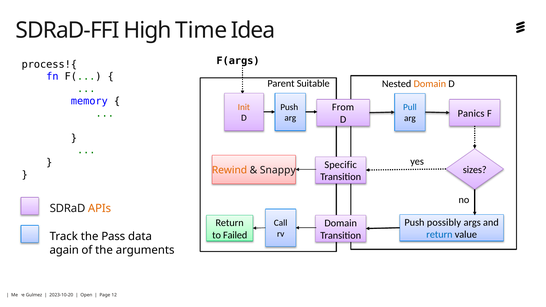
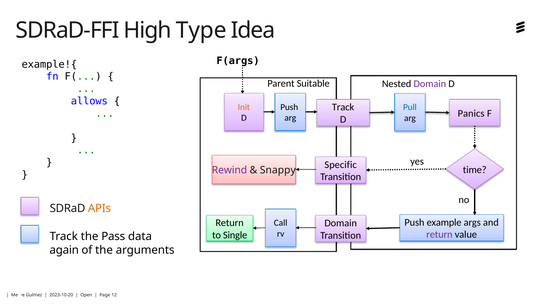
Time: Time -> Type
process!{: process!{ -> example!{
Domain at (430, 84) colour: orange -> purple
memory: memory -> allows
From at (343, 107): From -> Track
sizes: sizes -> time
Rewind colour: orange -> purple
possibly: possibly -> example
return at (439, 235) colour: blue -> purple
Failed: Failed -> Single
